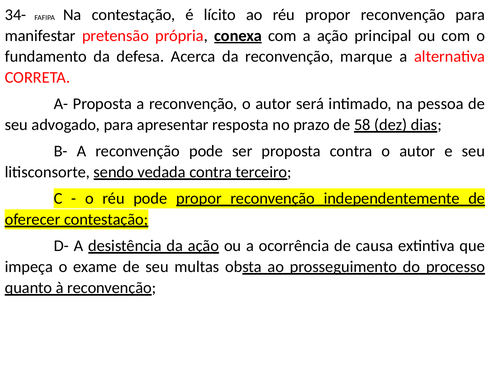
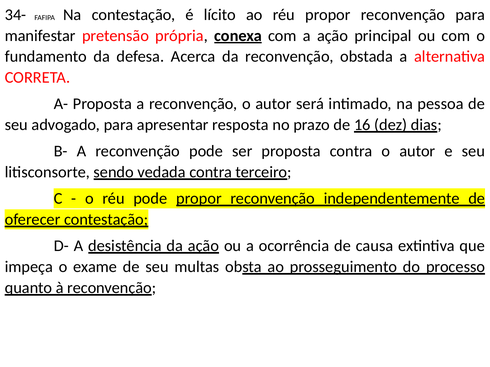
marque: marque -> obstada
58: 58 -> 16
